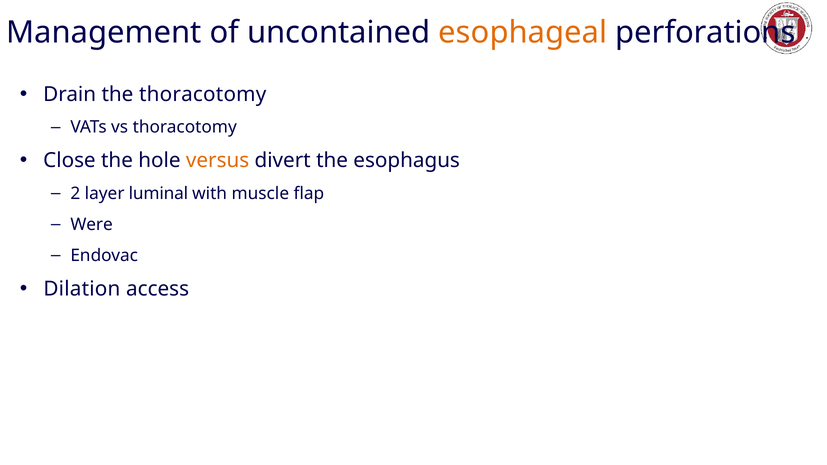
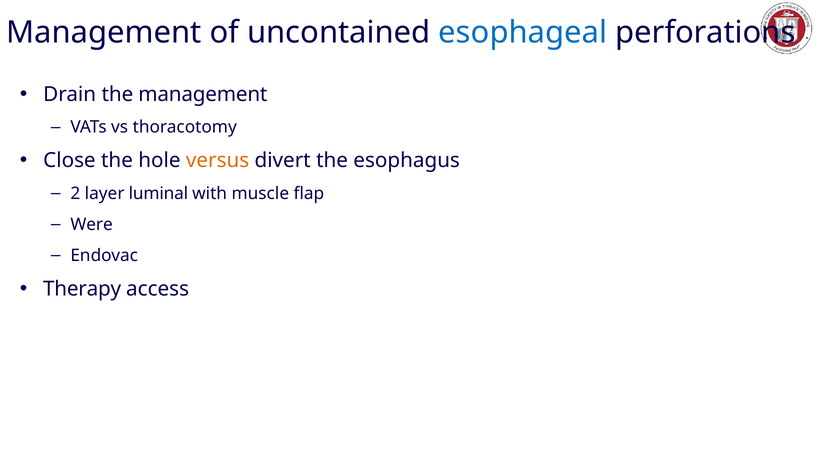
esophageal colour: orange -> blue
the thoracotomy: thoracotomy -> management
Dilation: Dilation -> Therapy
